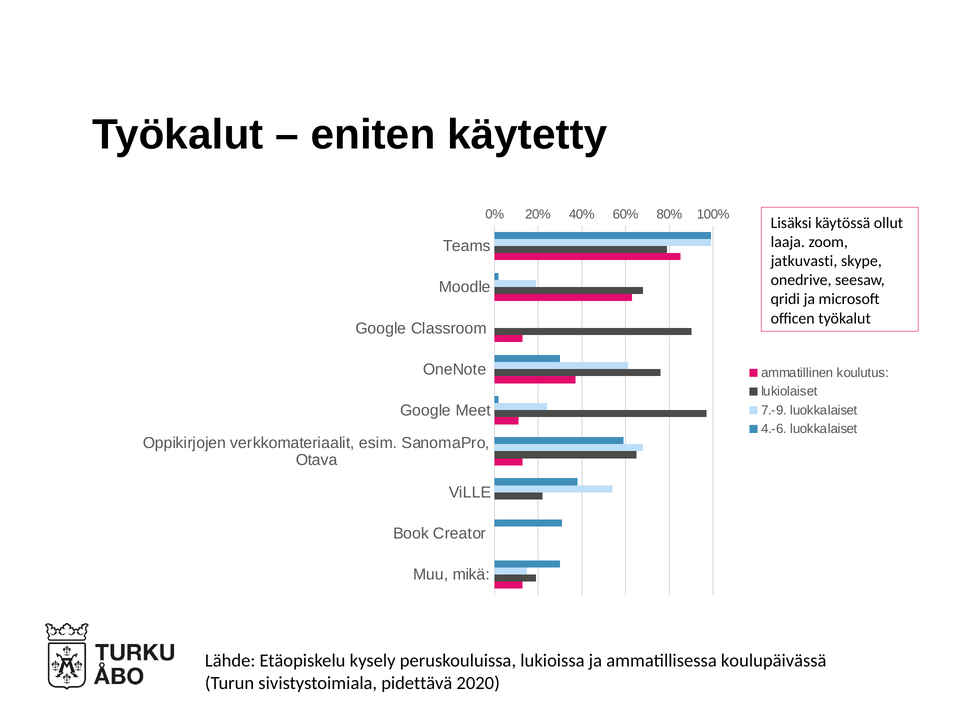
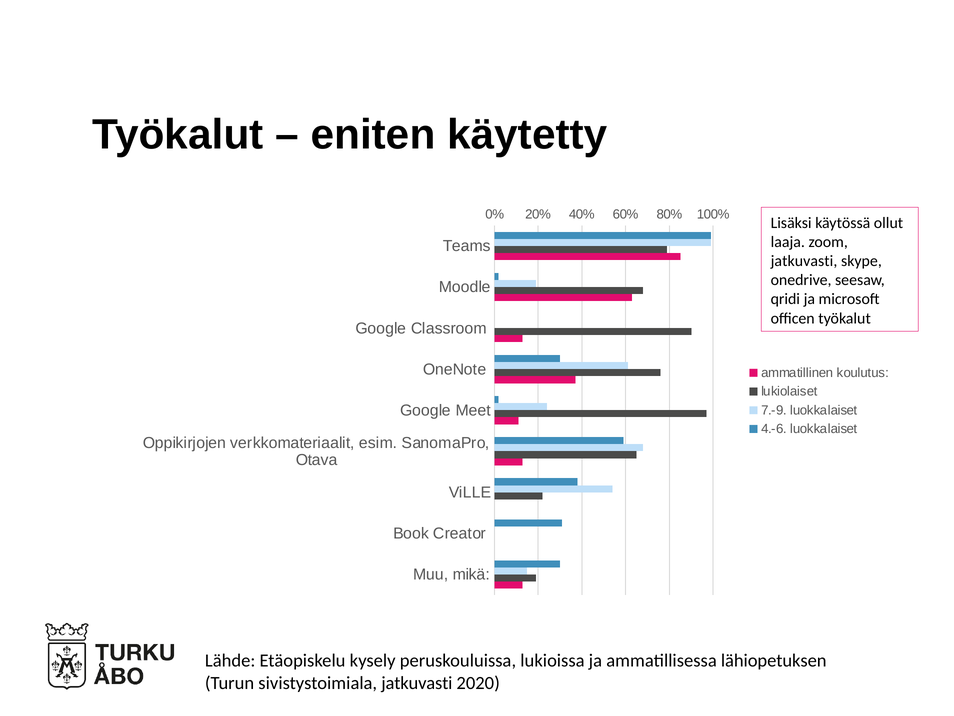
koulupäivässä: koulupäivässä -> lähiopetuksen
sivistystoimiala pidettävä: pidettävä -> jatkuvasti
